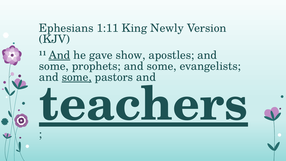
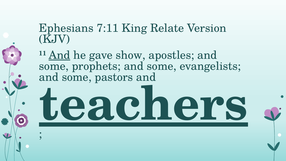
1:11: 1:11 -> 7:11
Newly: Newly -> Relate
some at (77, 77) underline: present -> none
